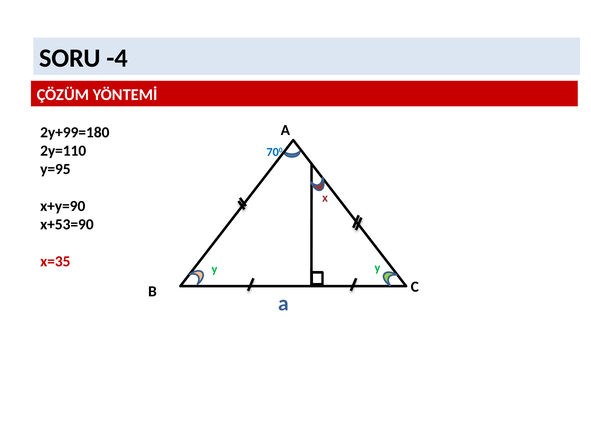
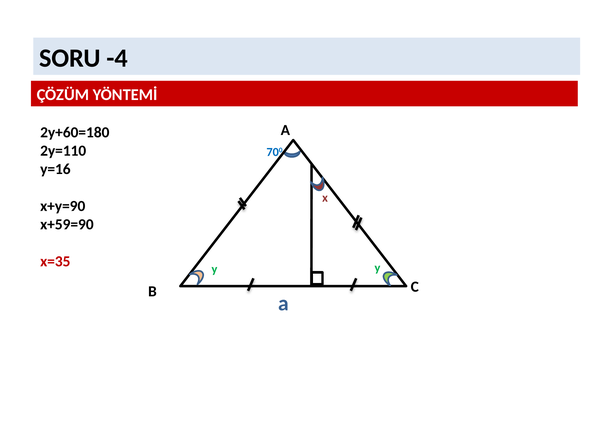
2y+99=180: 2y+99=180 -> 2y+60=180
y=95: y=95 -> y=16
x+53=90: x+53=90 -> x+59=90
